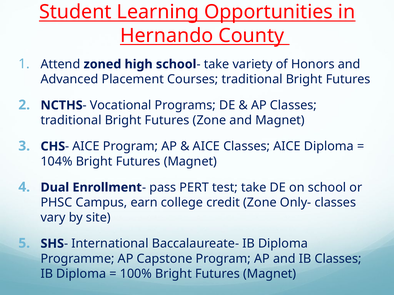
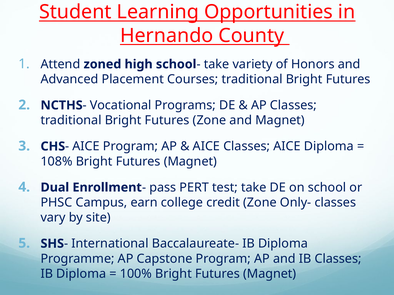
104%: 104% -> 108%
